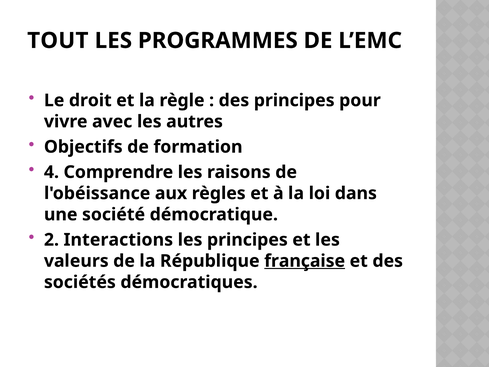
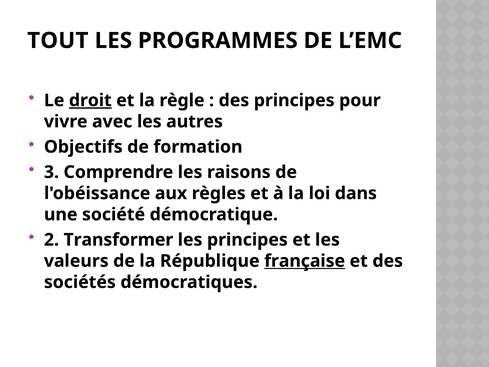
droit underline: none -> present
4: 4 -> 3
Interactions: Interactions -> Transformer
